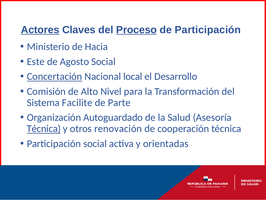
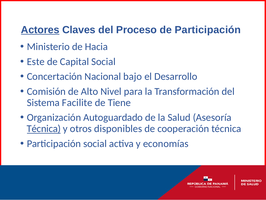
Proceso underline: present -> none
Agosto: Agosto -> Capital
Concertación underline: present -> none
local: local -> bajo
Parte: Parte -> Tiene
renovación: renovación -> disponibles
orientadas: orientadas -> economías
